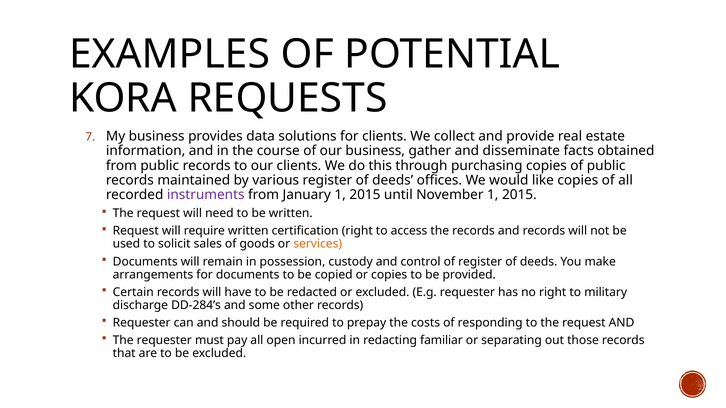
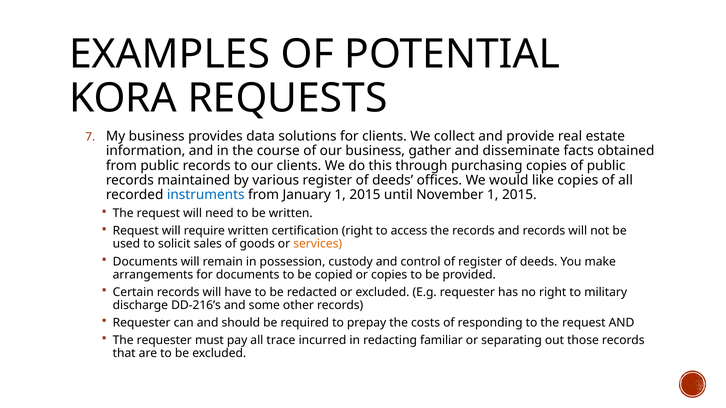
instruments colour: purple -> blue
DD-284’s: DD-284’s -> DD-216’s
open: open -> trace
